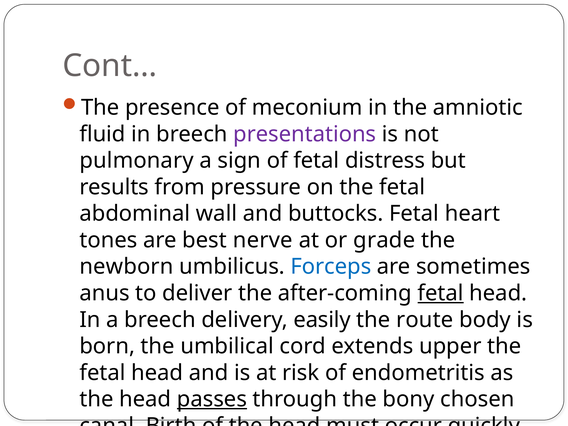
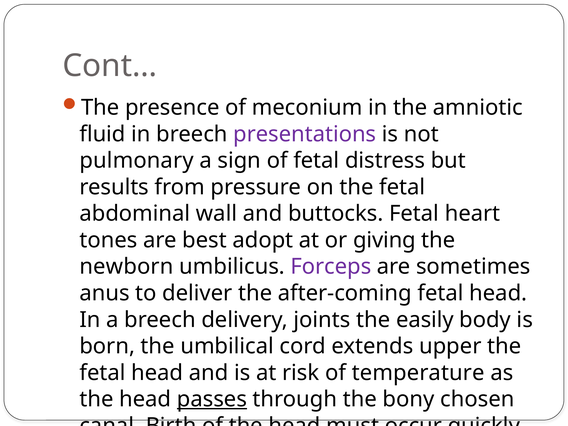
nerve: nerve -> adopt
grade: grade -> giving
Forceps colour: blue -> purple
fetal at (441, 293) underline: present -> none
easily: easily -> joints
route: route -> easily
endometritis: endometritis -> temperature
